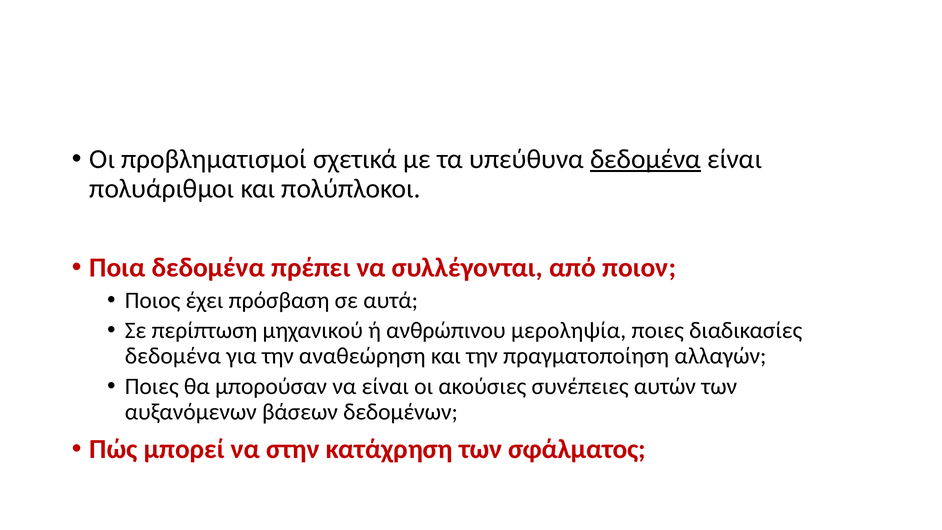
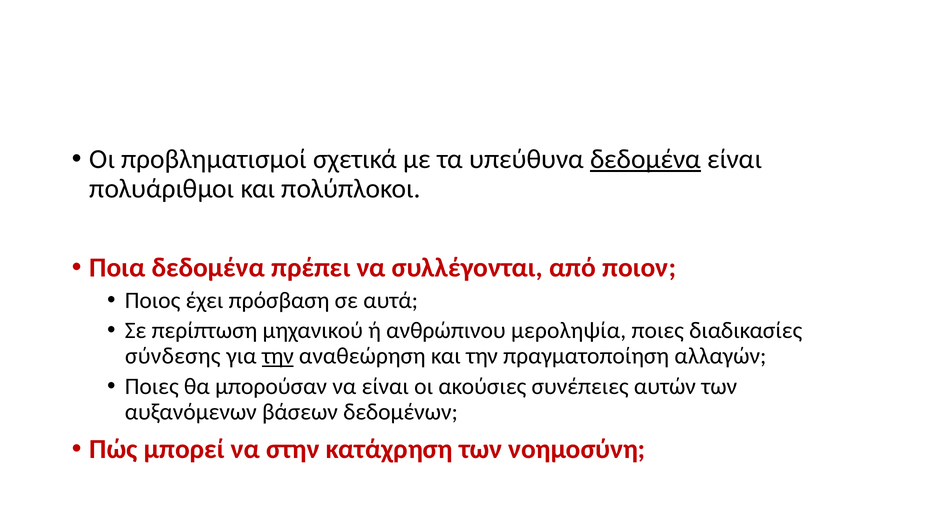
δεδομένα at (173, 356): δεδομένα -> σύνδεσης
την at (278, 356) underline: none -> present
σφάλματος: σφάλματος -> νοημοσύνη
